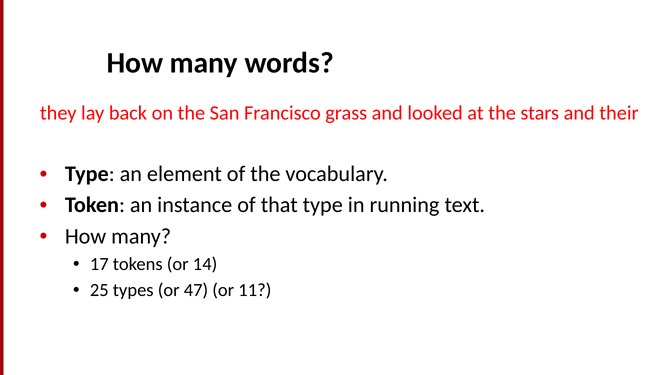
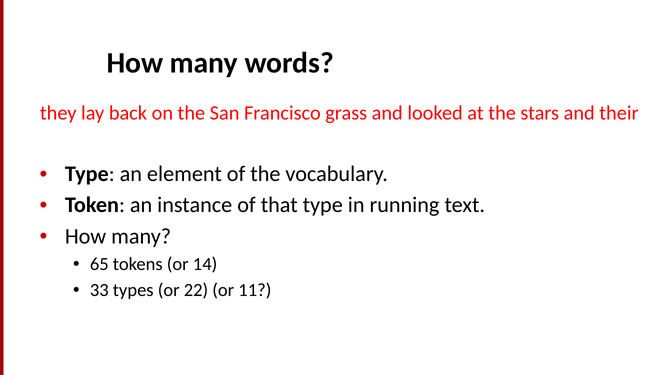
17: 17 -> 65
25: 25 -> 33
47: 47 -> 22
